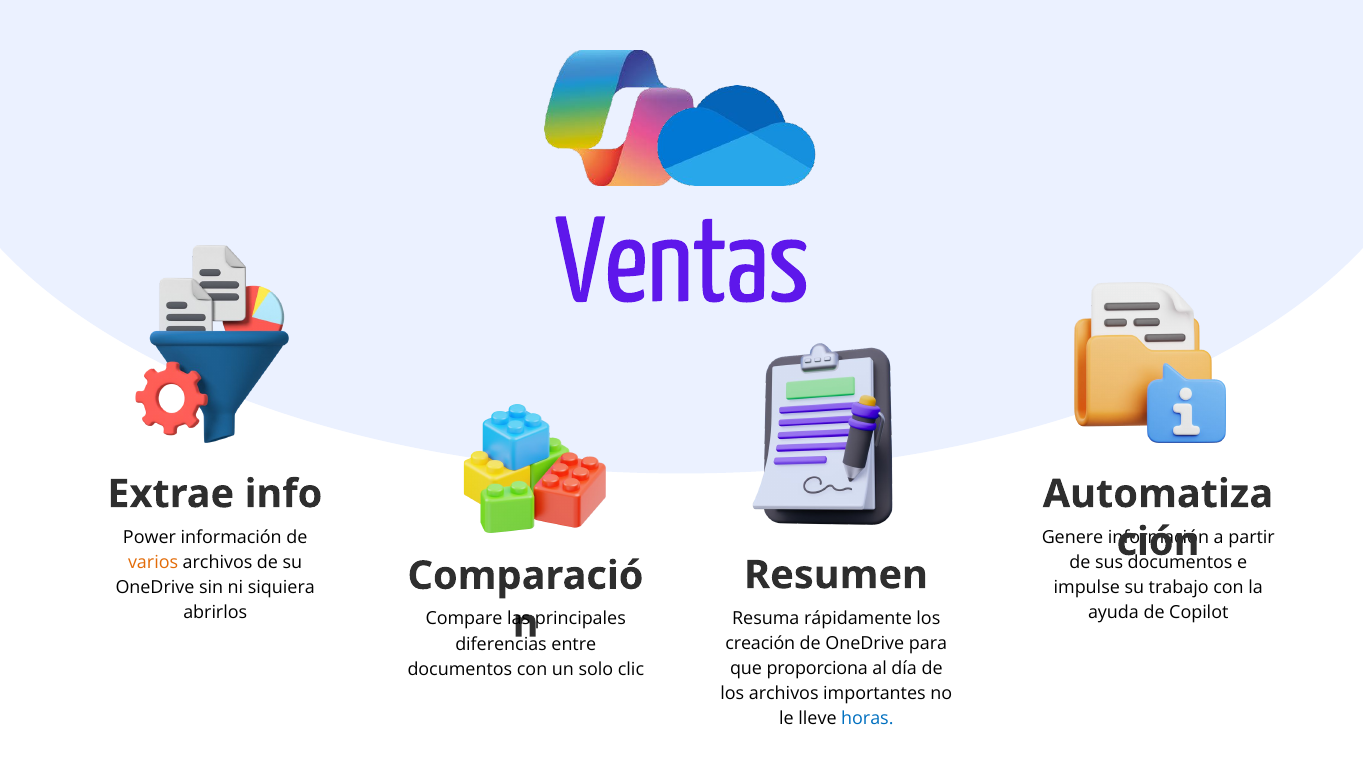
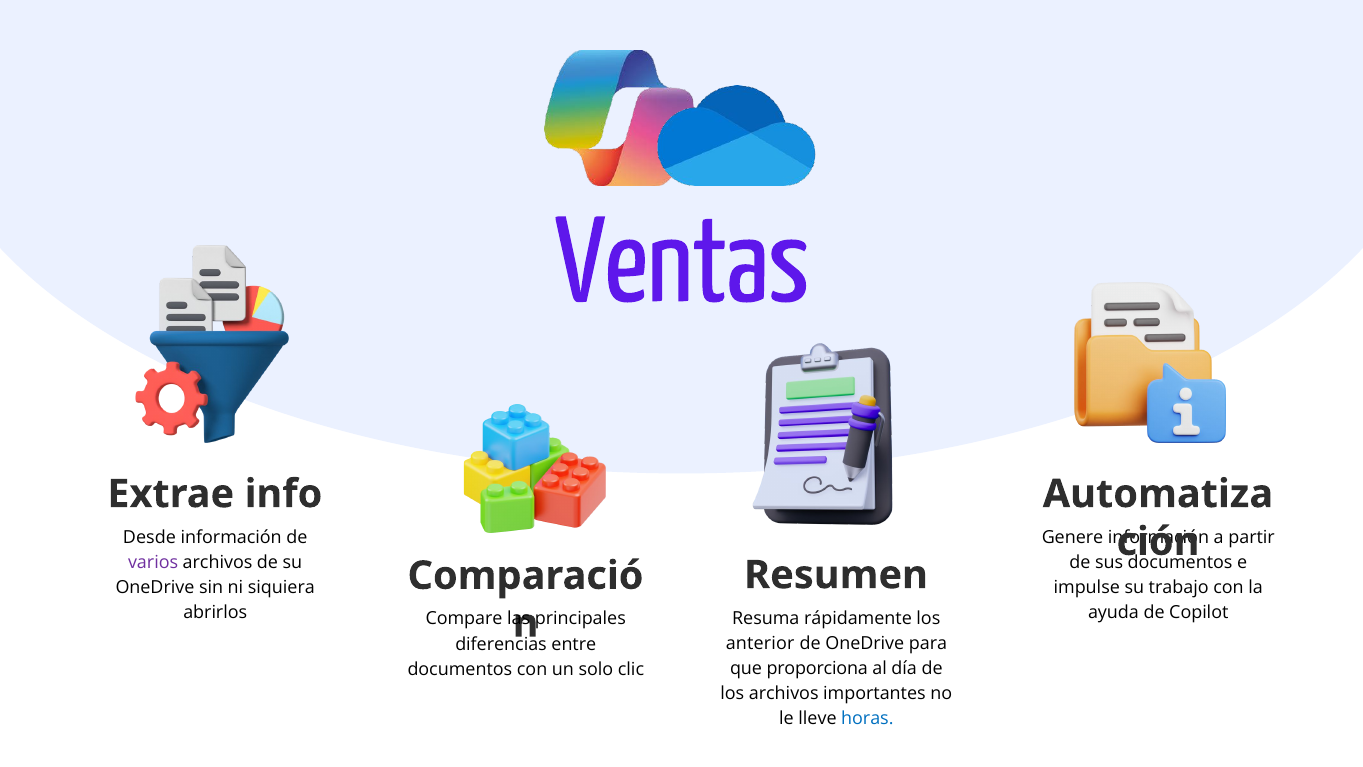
Power: Power -> Desde
varios colour: orange -> purple
creación: creación -> anterior
